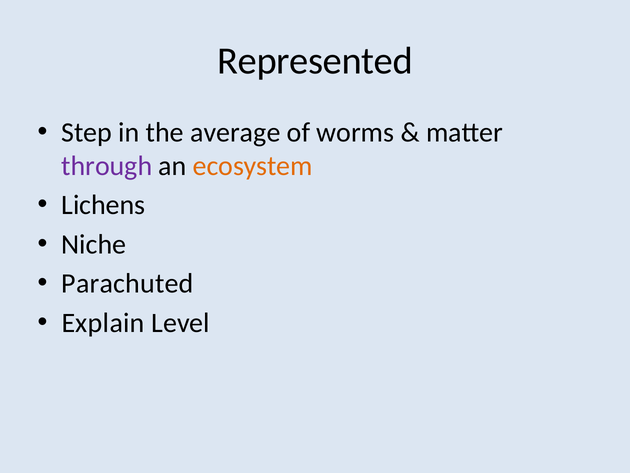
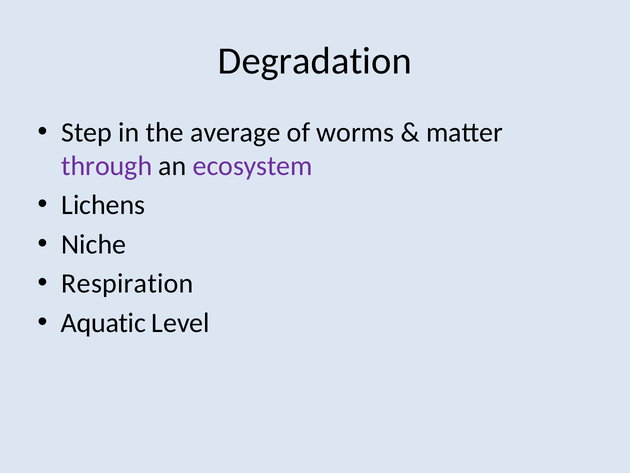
Represented: Represented -> Degradation
ecosystem colour: orange -> purple
Parachuted: Parachuted -> Respiration
Explain: Explain -> Aquatic
